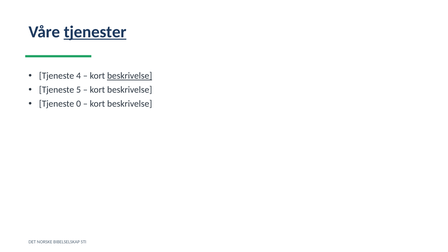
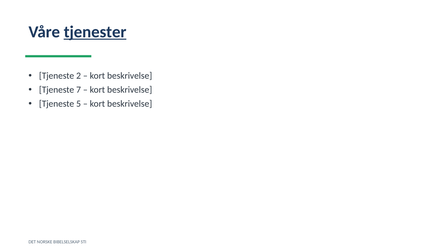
4: 4 -> 2
beskrivelse at (130, 76) underline: present -> none
5: 5 -> 7
0: 0 -> 5
